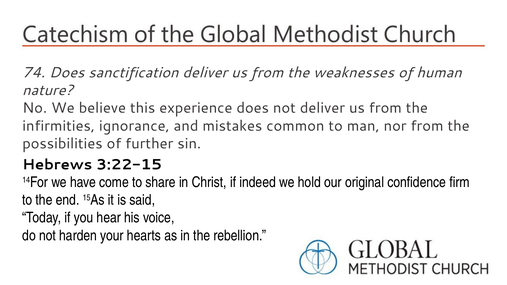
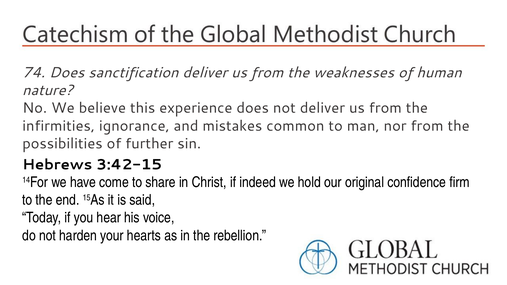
3:22-15: 3:22-15 -> 3:42-15
